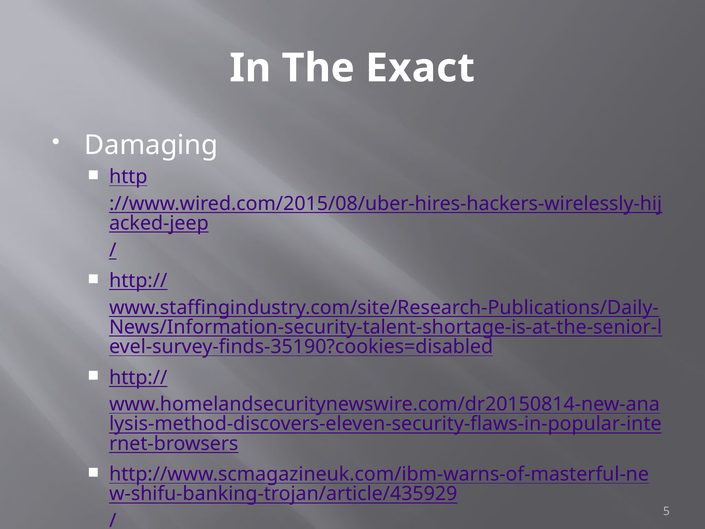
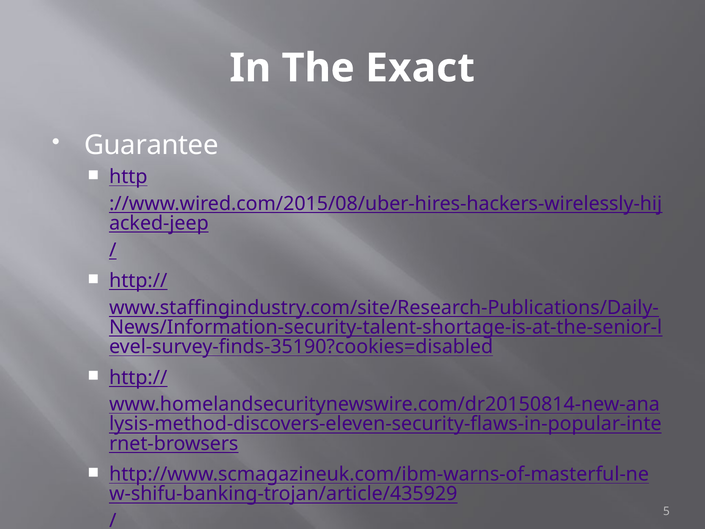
Damaging: Damaging -> Guarantee
